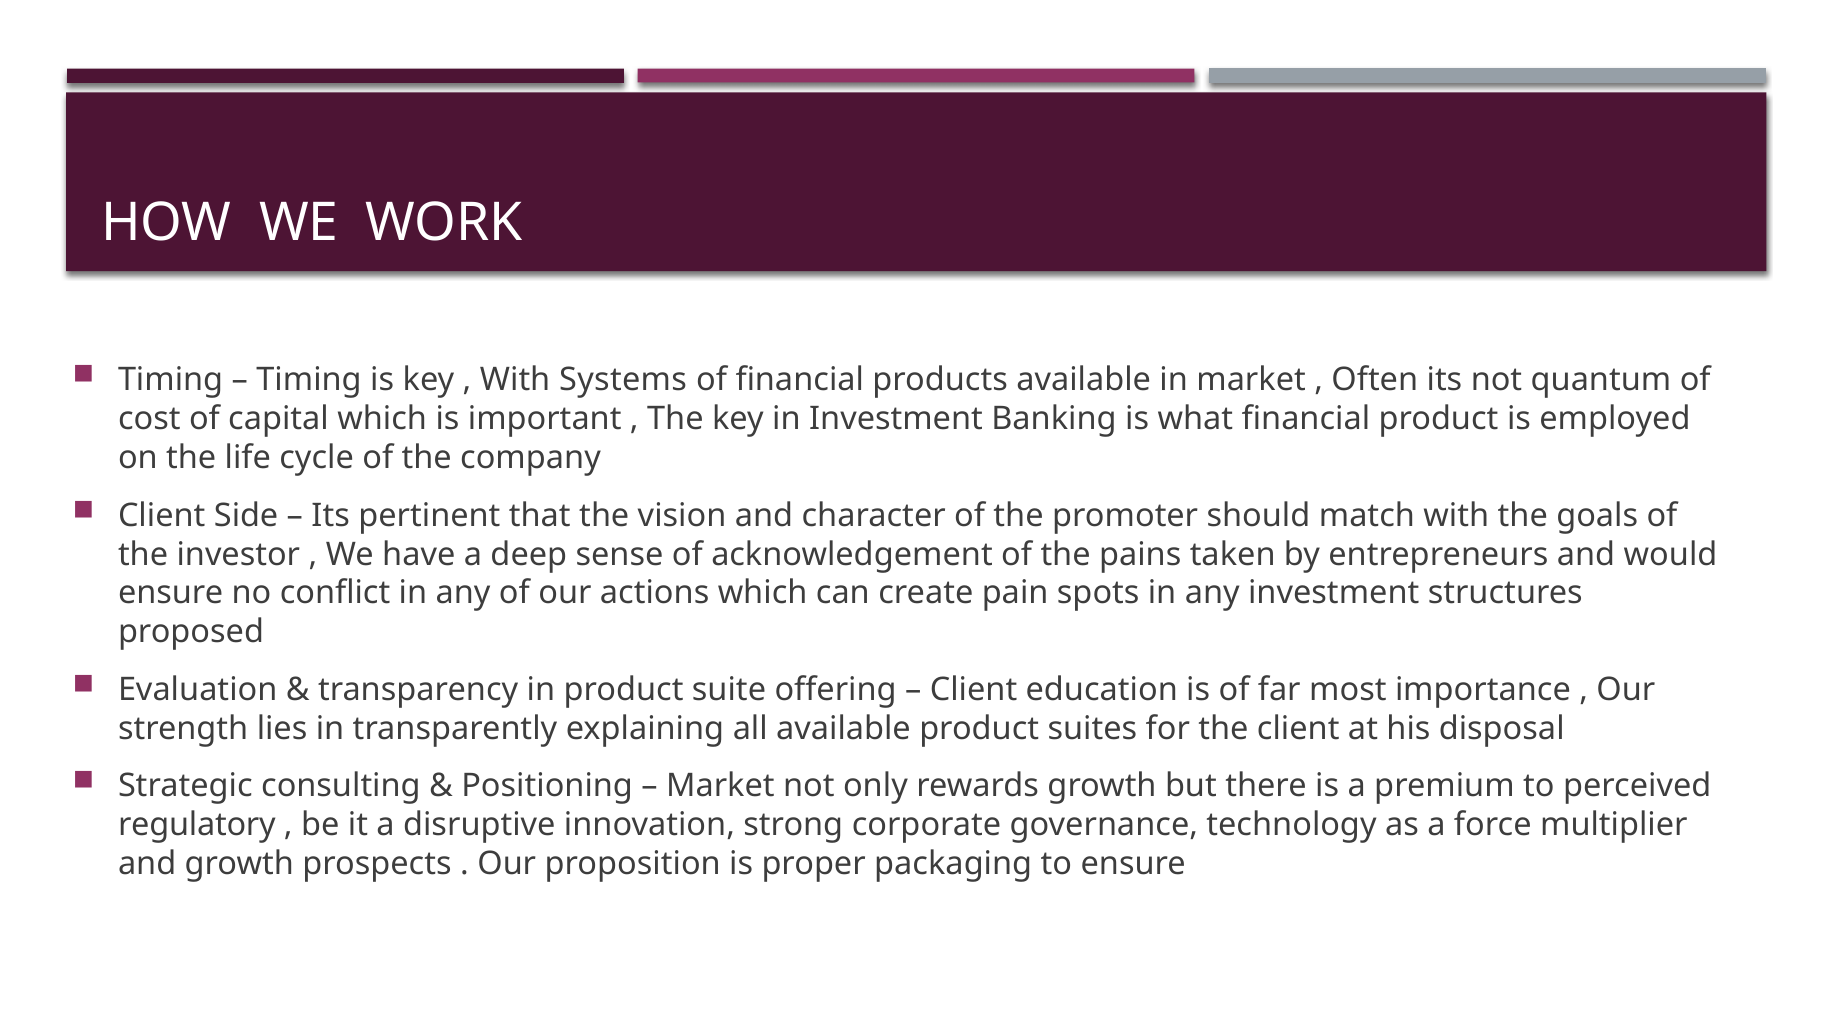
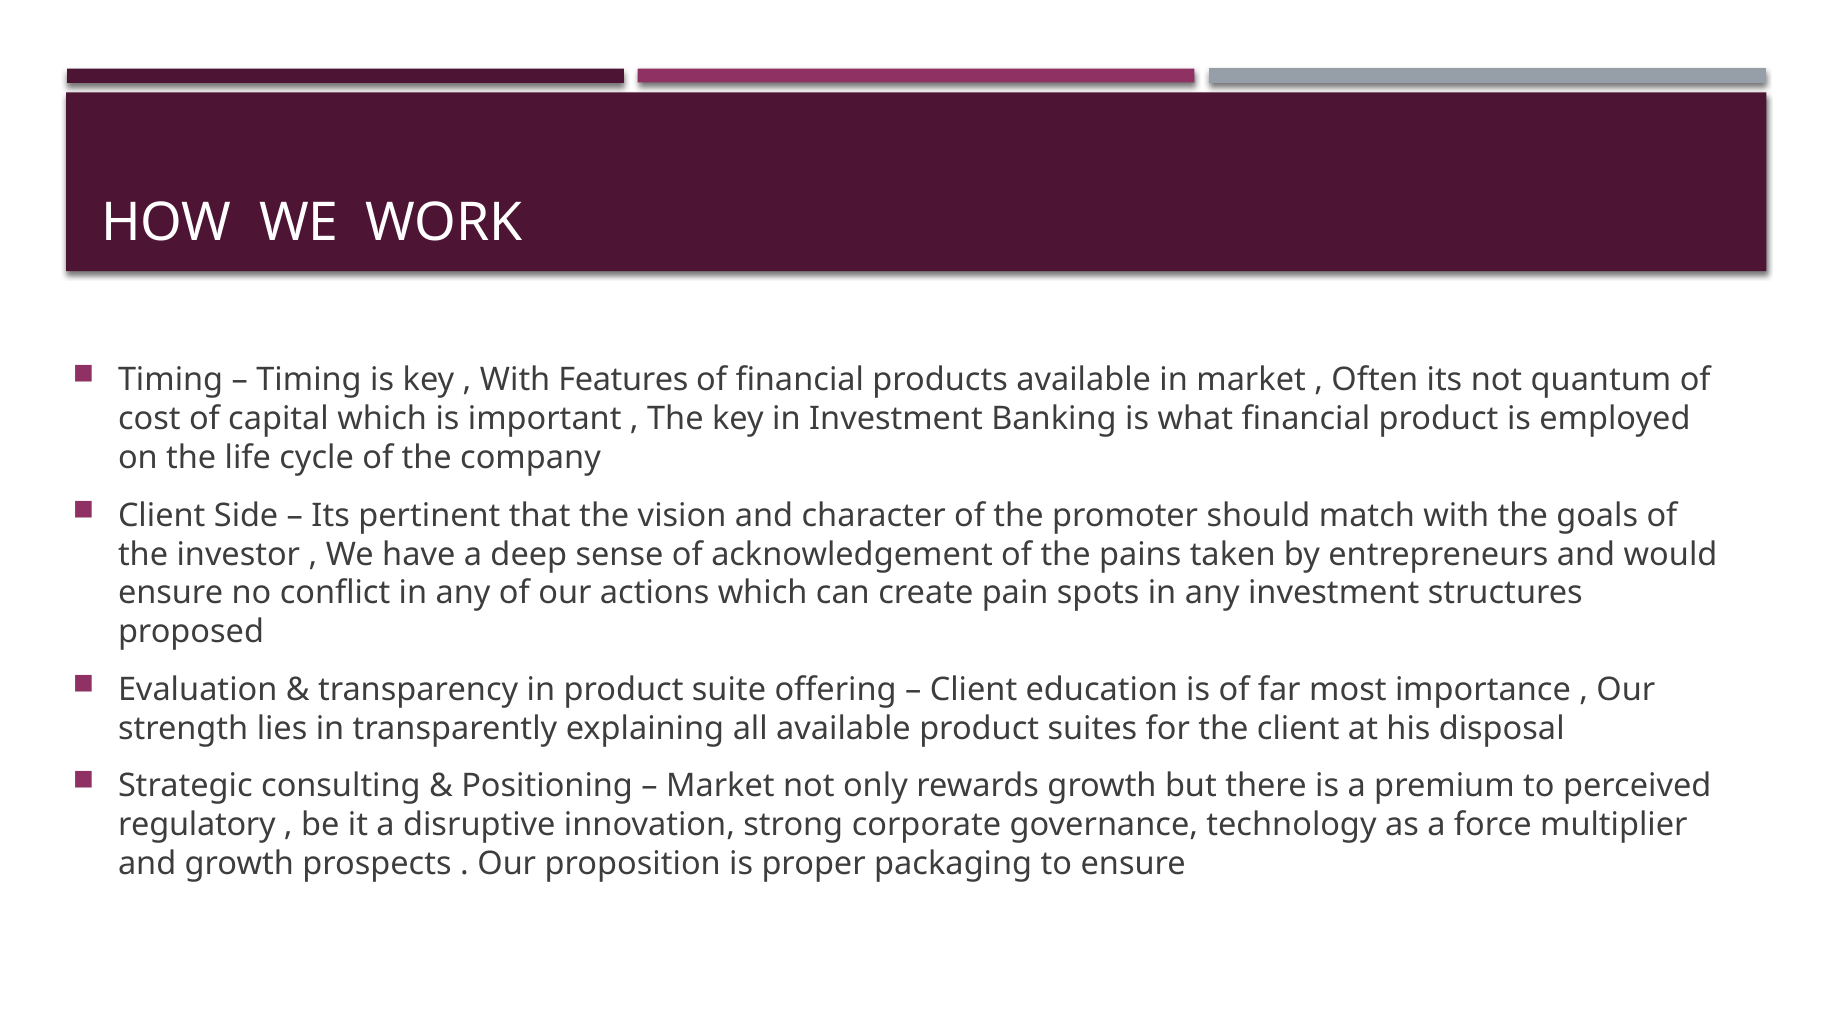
Systems: Systems -> Features
